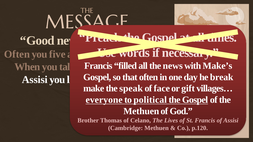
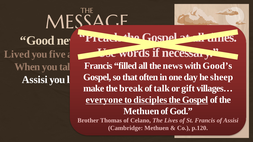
Often at (17, 54): Often -> Lived
Make’s: Make’s -> Good’s
break: break -> sheep
speak: speak -> break
of face: face -> talk
political: political -> disciples
